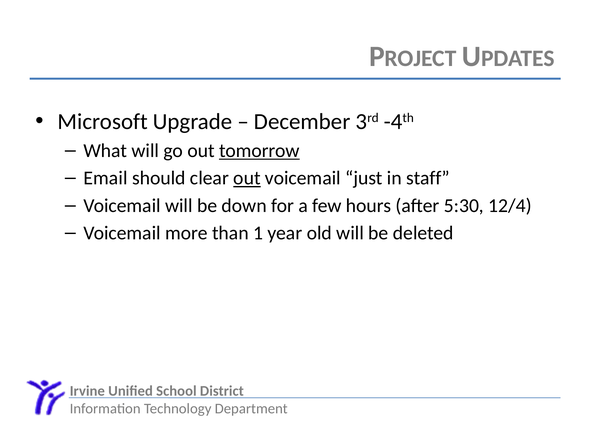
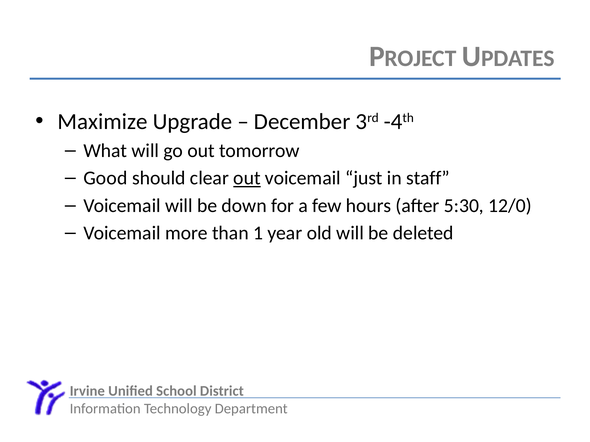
Microsoft: Microsoft -> Maximize
tomorrow underline: present -> none
Email: Email -> Good
12/4: 12/4 -> 12/0
